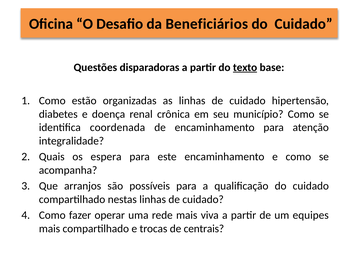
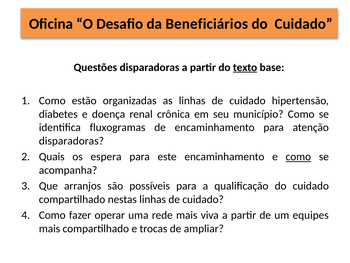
coordenada: coordenada -> fluxogramas
integralidade at (71, 141): integralidade -> disparadoras
como at (298, 156) underline: none -> present
centrais: centrais -> ampliar
